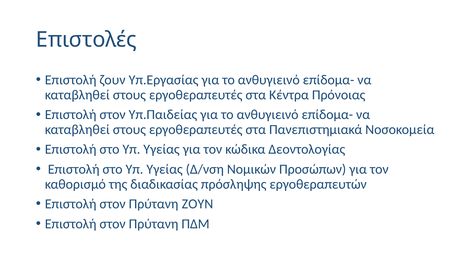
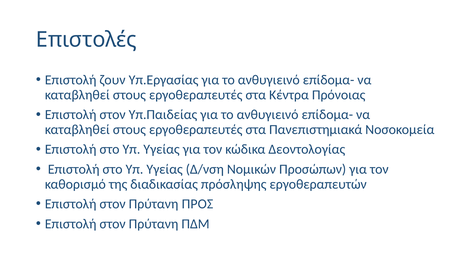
Πρύτανη ΖΟΥΝ: ΖΟΥΝ -> ΠΡΟΣ
